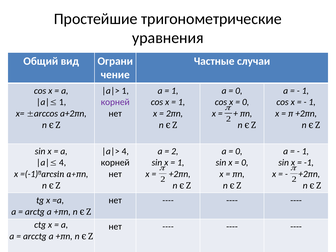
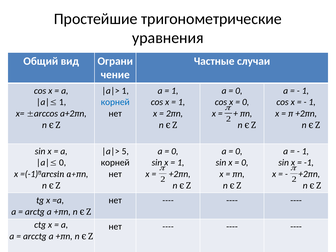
корней at (115, 102) colour: purple -> blue
4 at (125, 151): 4 -> 5
2 at (175, 151): 2 -> 0
4 at (63, 163): 4 -> 0
